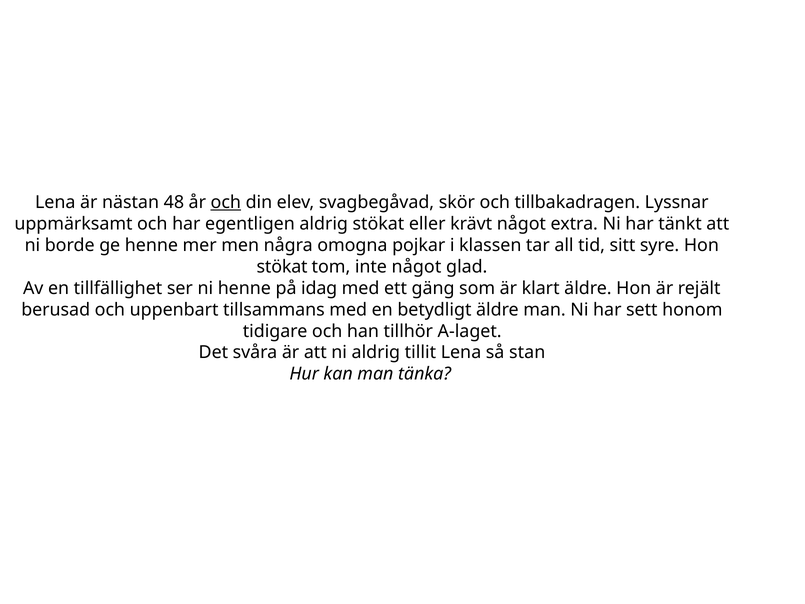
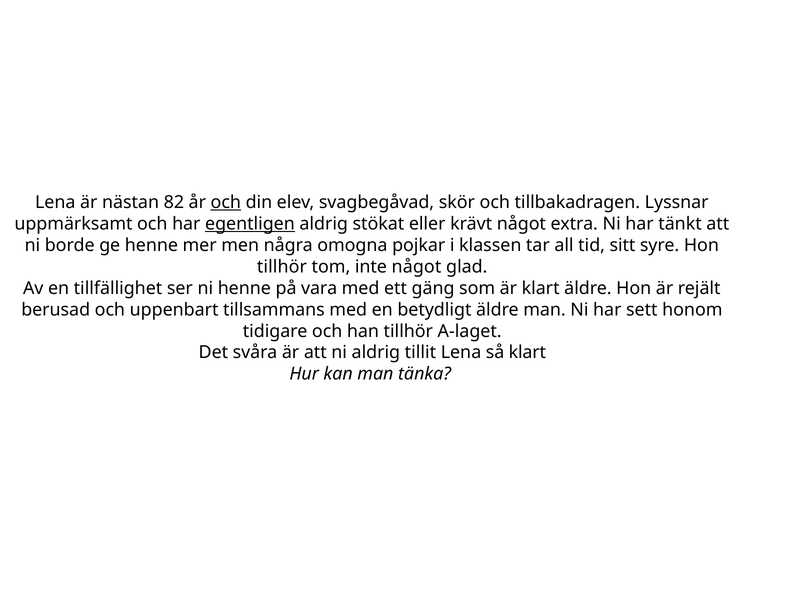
48: 48 -> 82
egentligen underline: none -> present
stökat at (282, 267): stökat -> tillhör
idag: idag -> vara
så stan: stan -> klart
